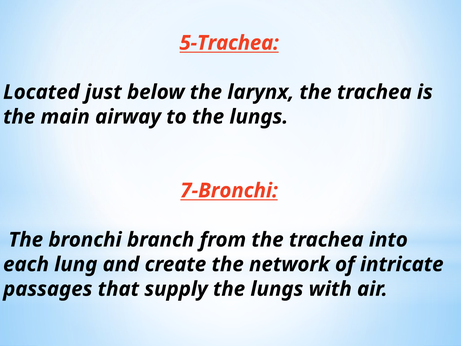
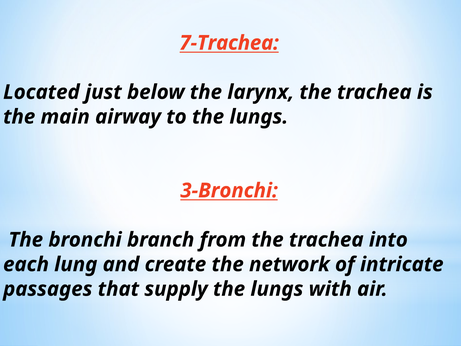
5-Trachea: 5-Trachea -> 7-Trachea
7-Bronchi: 7-Bronchi -> 3-Bronchi
